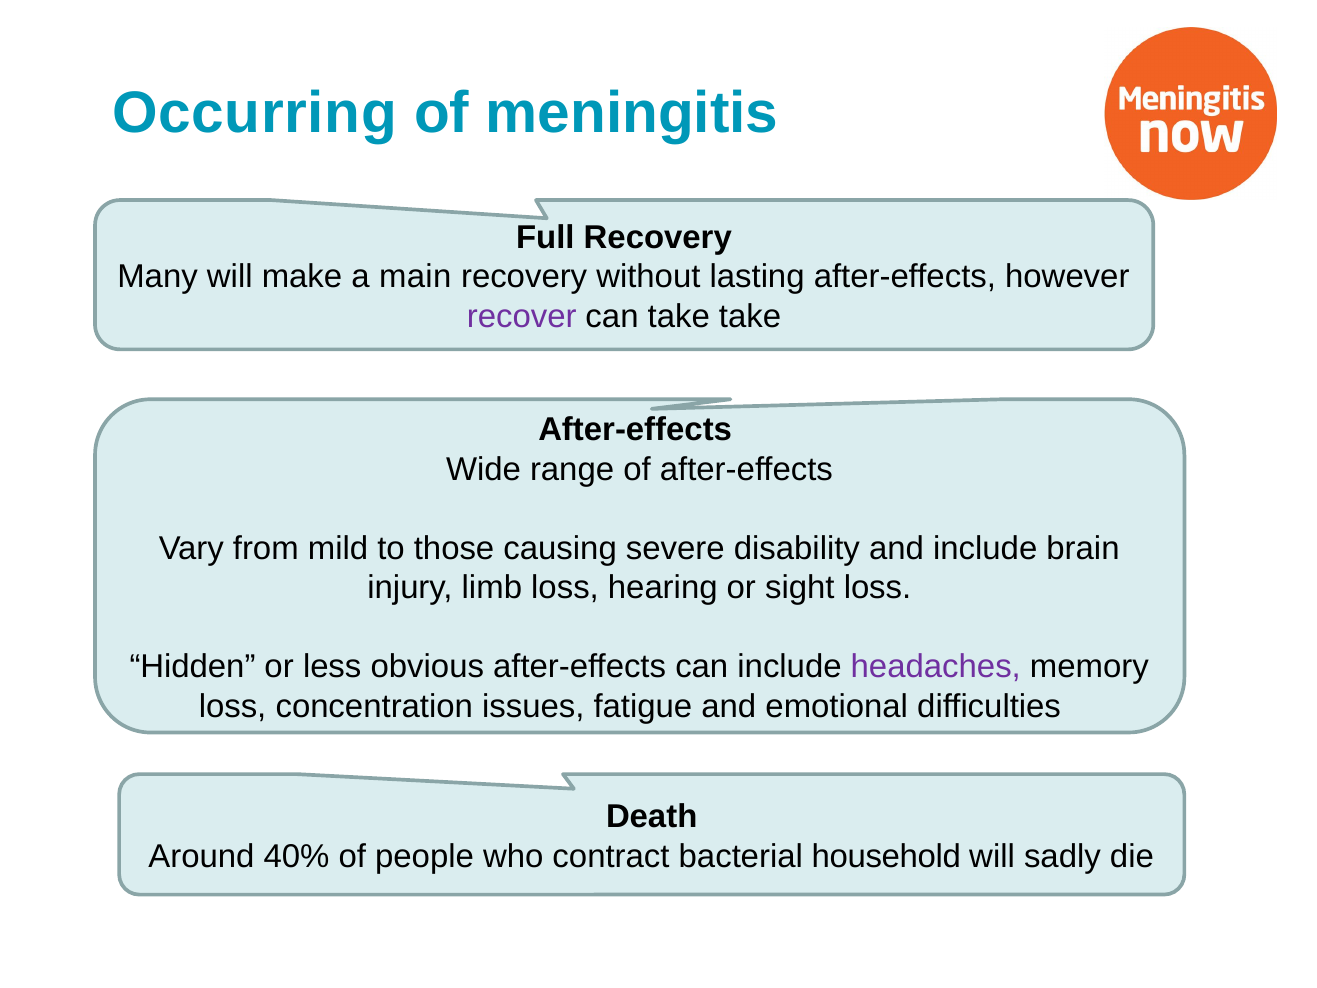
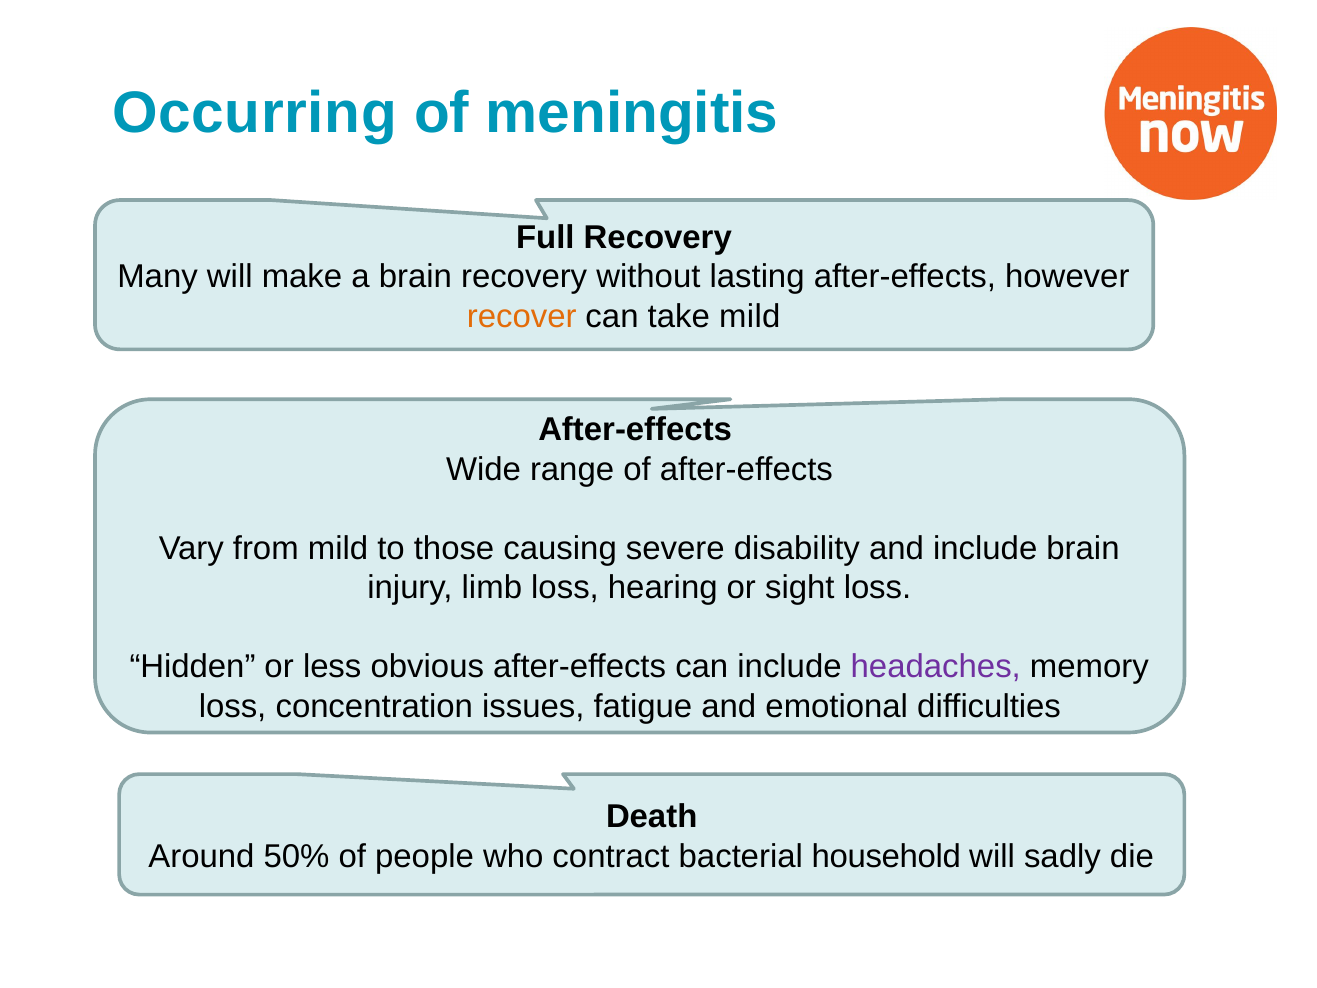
a main: main -> brain
recover colour: purple -> orange
take take: take -> mild
40%: 40% -> 50%
